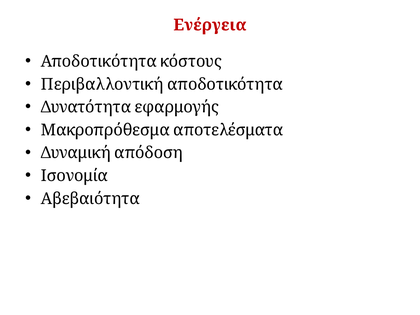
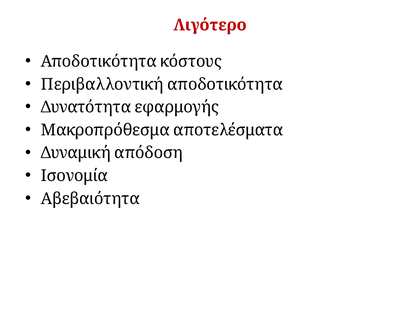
Ενέργεια: Ενέργεια -> Λιγότερο
